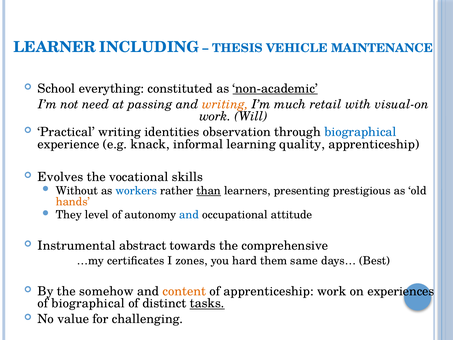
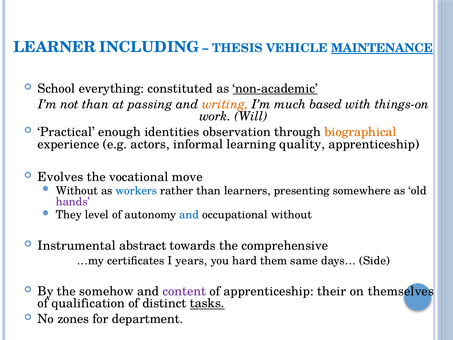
MAINTENANCE underline: none -> present
not need: need -> than
retail: retail -> based
visual-on: visual-on -> things-on
Practical writing: writing -> enough
biographical at (360, 132) colour: blue -> orange
knack: knack -> actors
skills: skills -> move
than at (209, 191) underline: present -> none
prestigious: prestigious -> somewhere
hands colour: orange -> purple
occupational attitude: attitude -> without
zones: zones -> years
Best: Best -> Side
content colour: orange -> purple
apprenticeship work: work -> their
experiences: experiences -> themselves
of biographical: biographical -> qualification
value: value -> zones
challenging: challenging -> department
